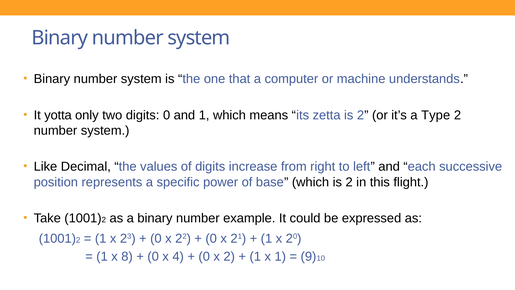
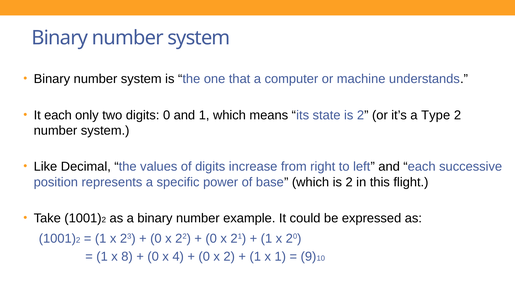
It yotta: yotta -> each
zetta: zetta -> state
